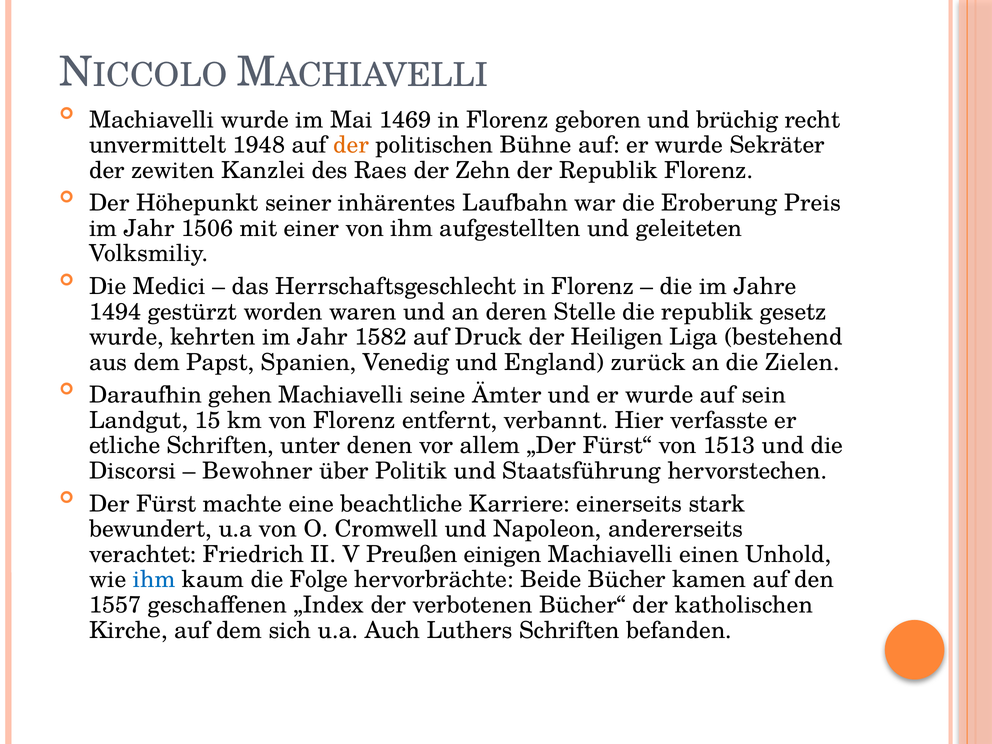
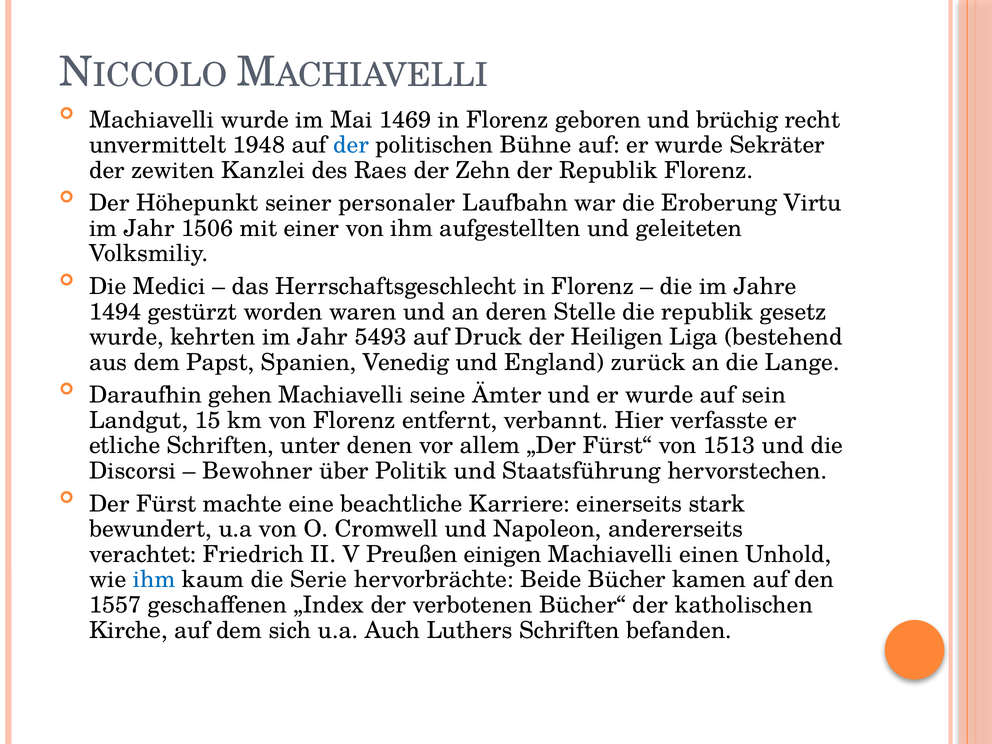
der at (351, 145) colour: orange -> blue
inhärentes: inhärentes -> personaler
Preis: Preis -> Virtu
1582: 1582 -> 5493
Zielen: Zielen -> Lange
Folge: Folge -> Serie
